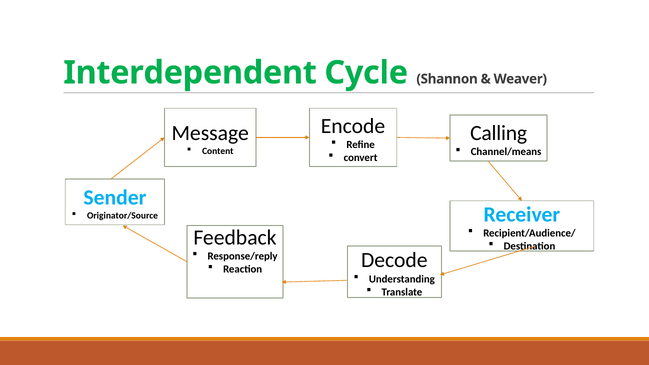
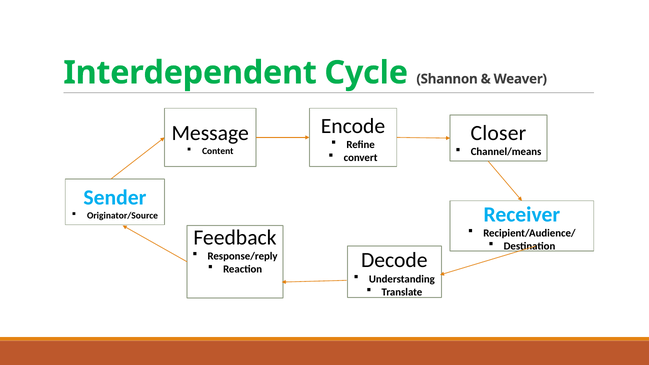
Calling: Calling -> Closer
